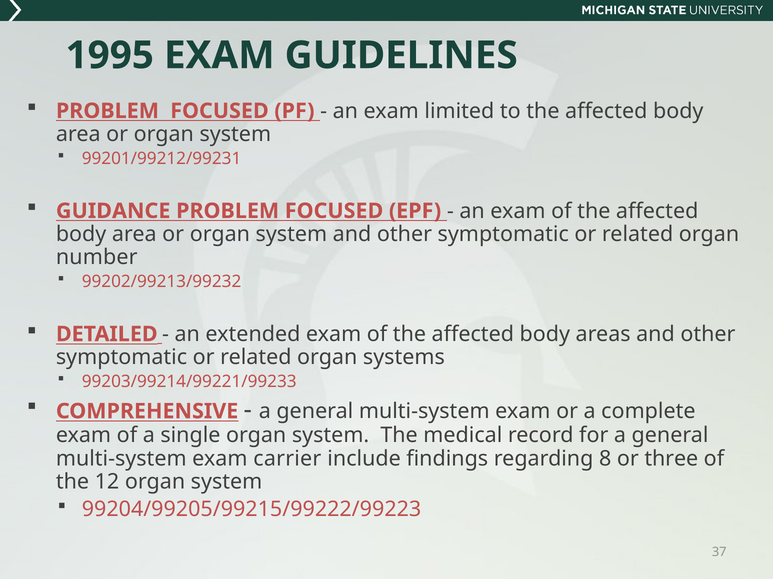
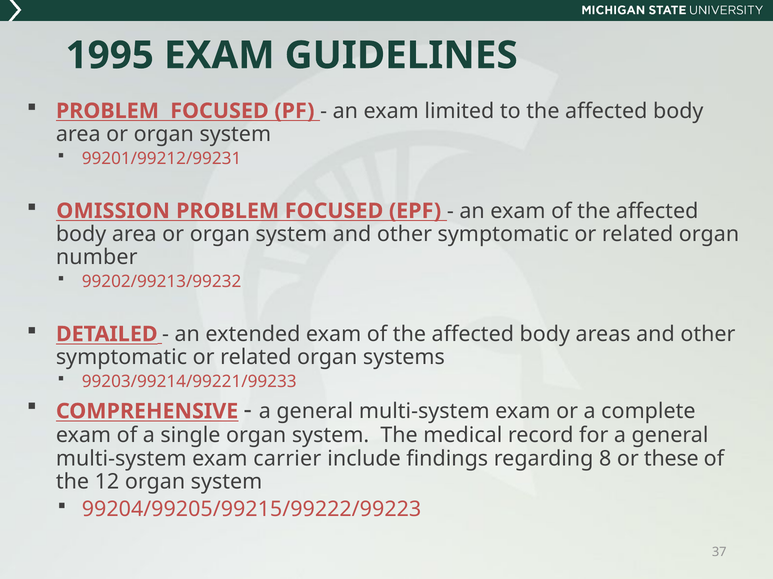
GUIDANCE: GUIDANCE -> OMISSION
three: three -> these
